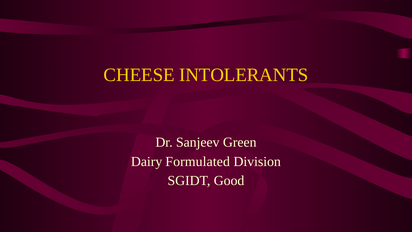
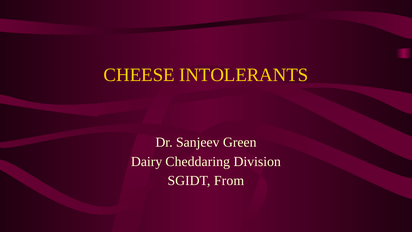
Formulated: Formulated -> Cheddaring
Good: Good -> From
